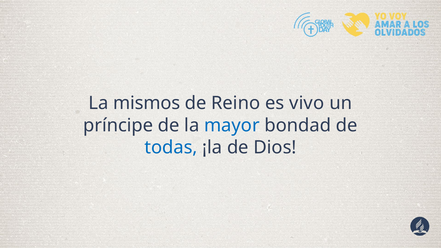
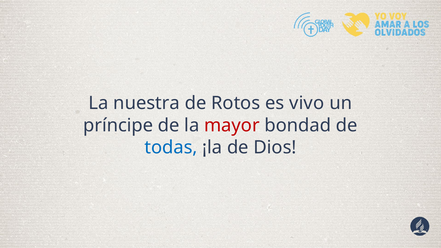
mismos: mismos -> nuestra
Reino: Reino -> Rotos
mayor colour: blue -> red
